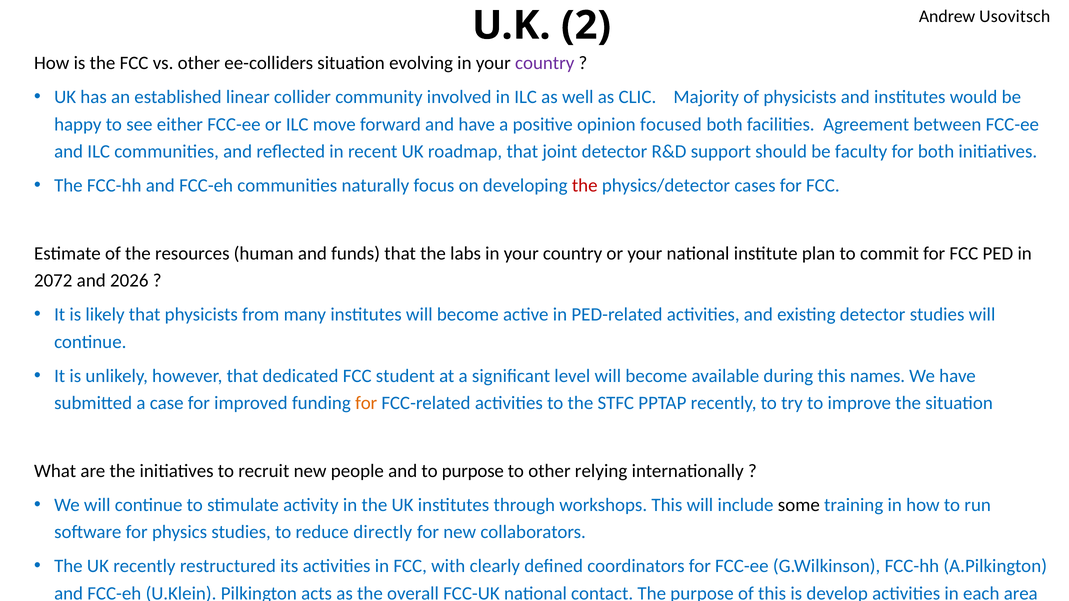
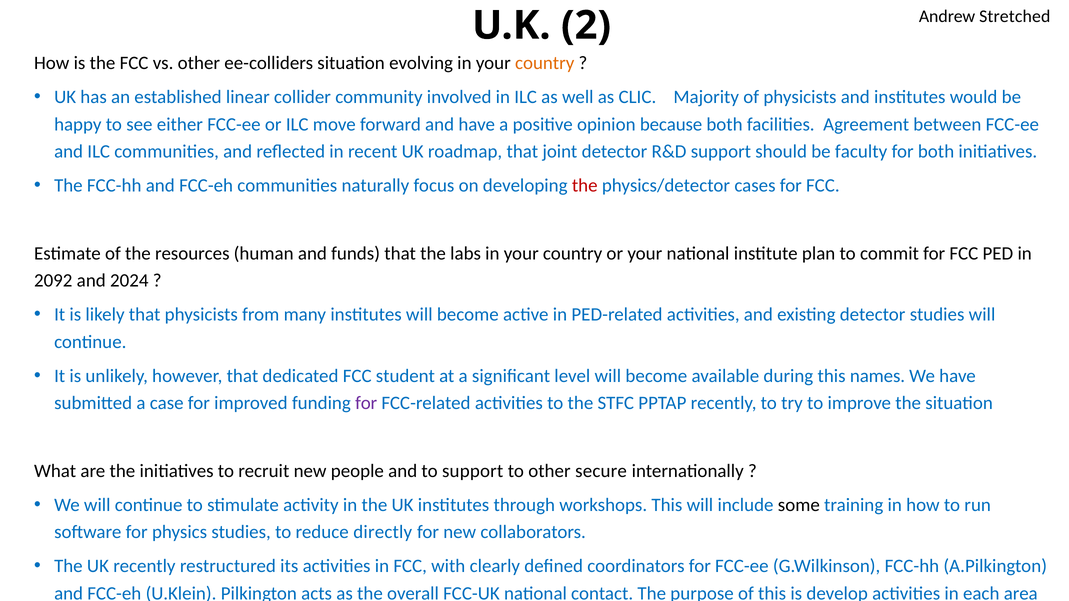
Usovitsch: Usovitsch -> Stretched
country at (545, 63) colour: purple -> orange
focused: focused -> because
2072: 2072 -> 2092
2026: 2026 -> 2024
for at (366, 403) colour: orange -> purple
to purpose: purpose -> support
relying: relying -> secure
